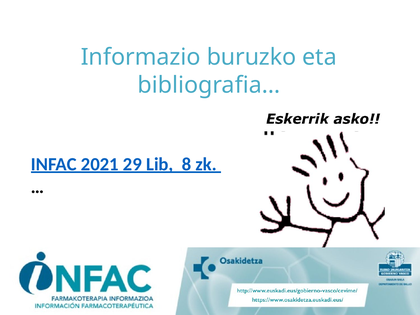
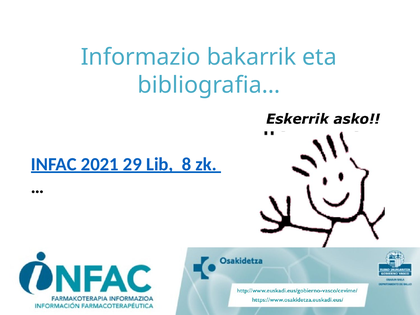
buruzko: buruzko -> bakarrik
